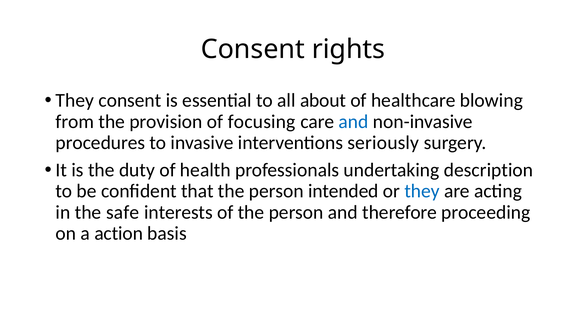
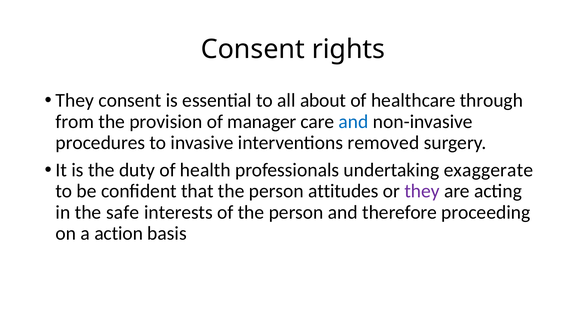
blowing: blowing -> through
focusing: focusing -> manager
seriously: seriously -> removed
description: description -> exaggerate
intended: intended -> attitudes
they at (422, 191) colour: blue -> purple
